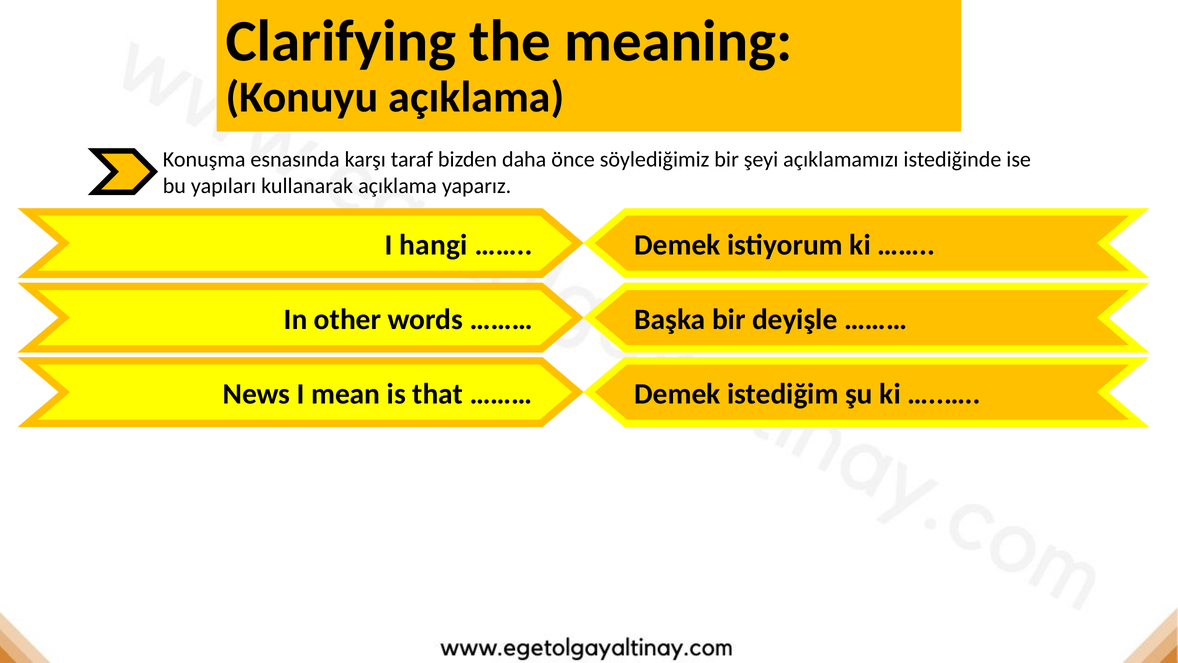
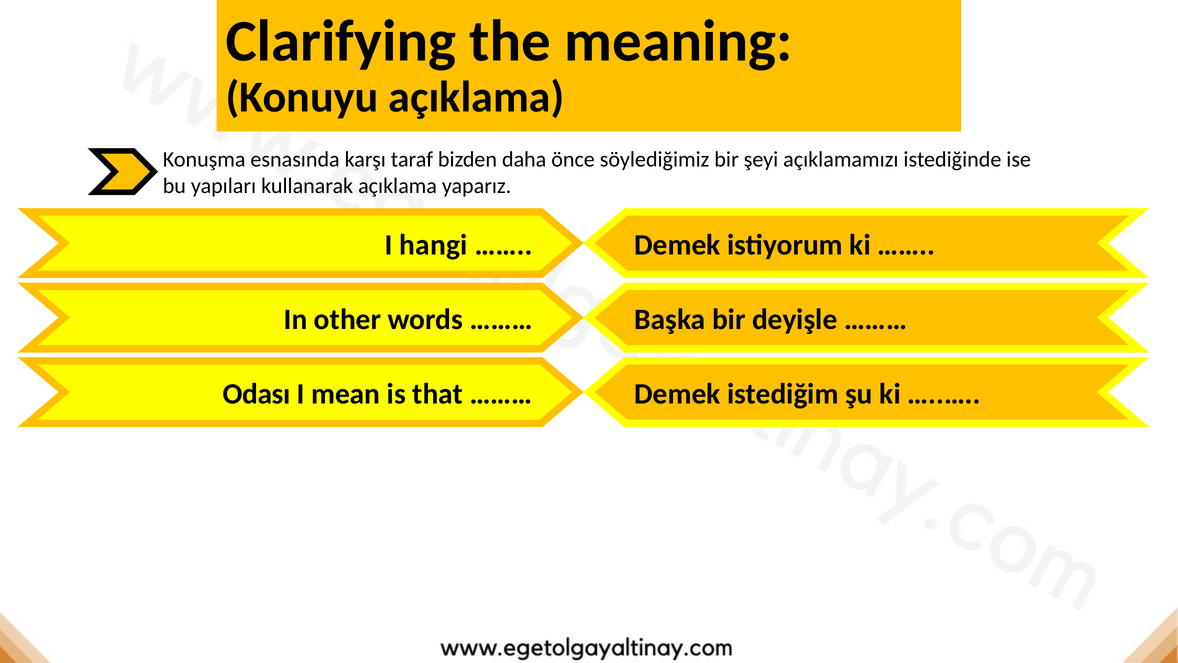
News: News -> Odası
